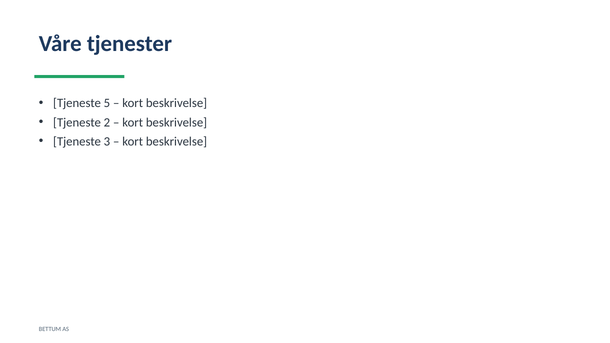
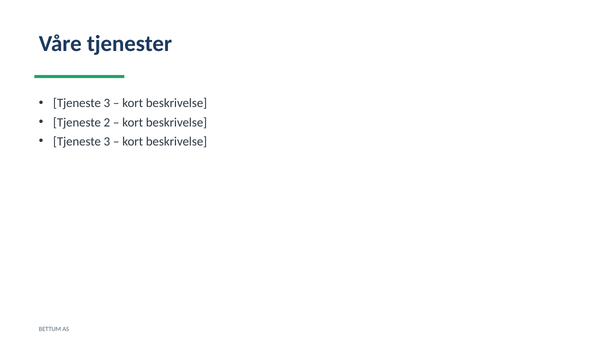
5 at (107, 103): 5 -> 3
